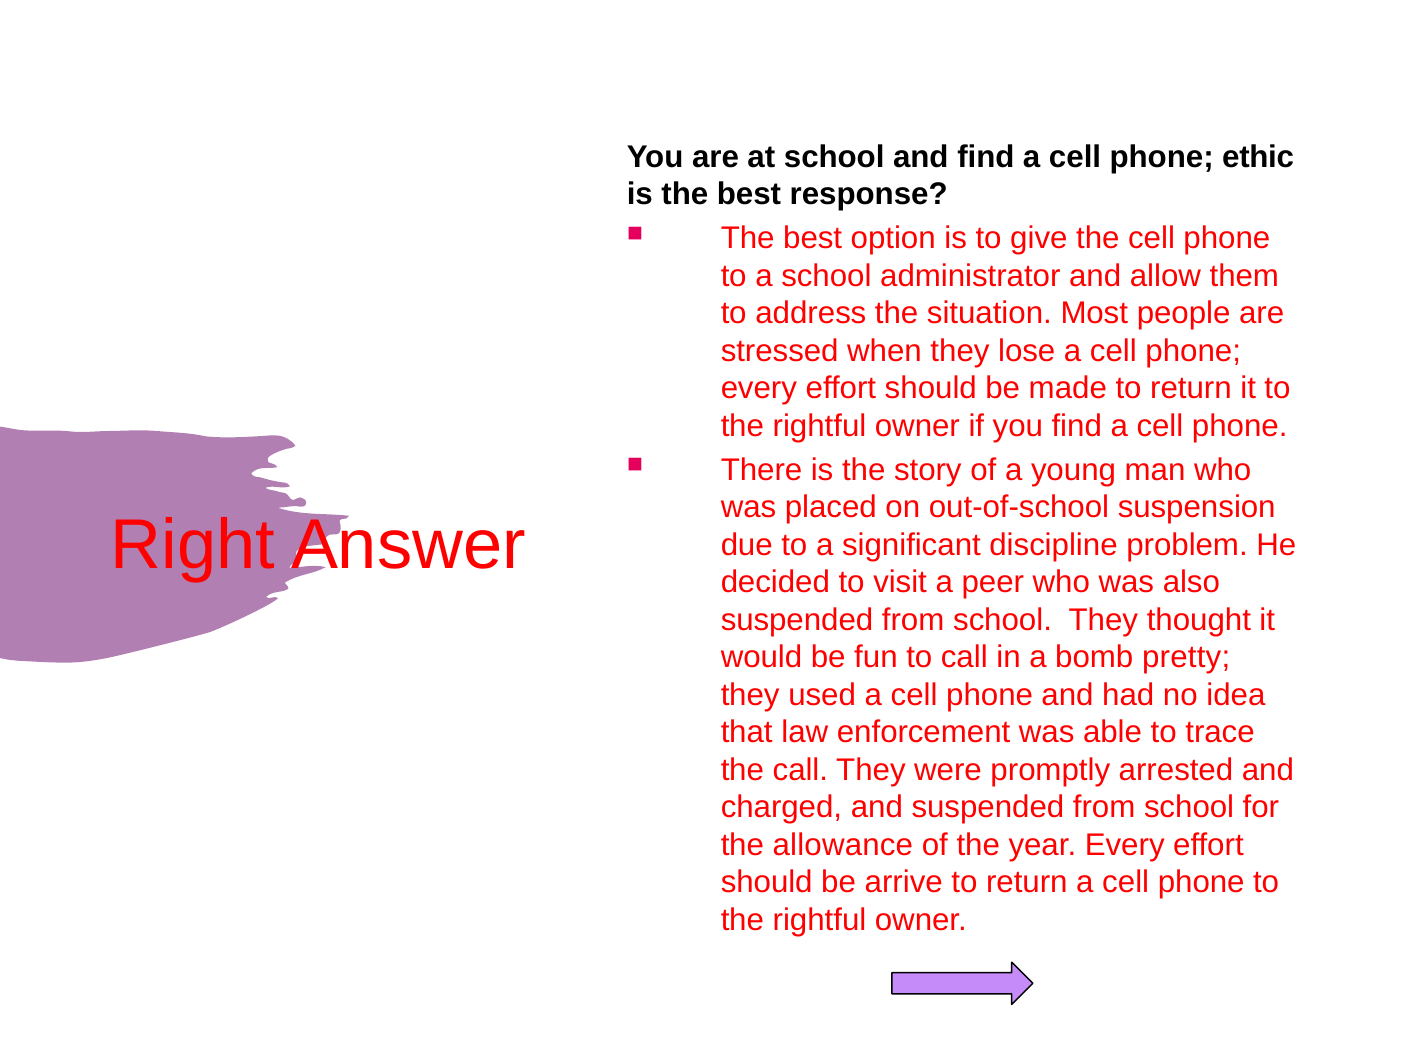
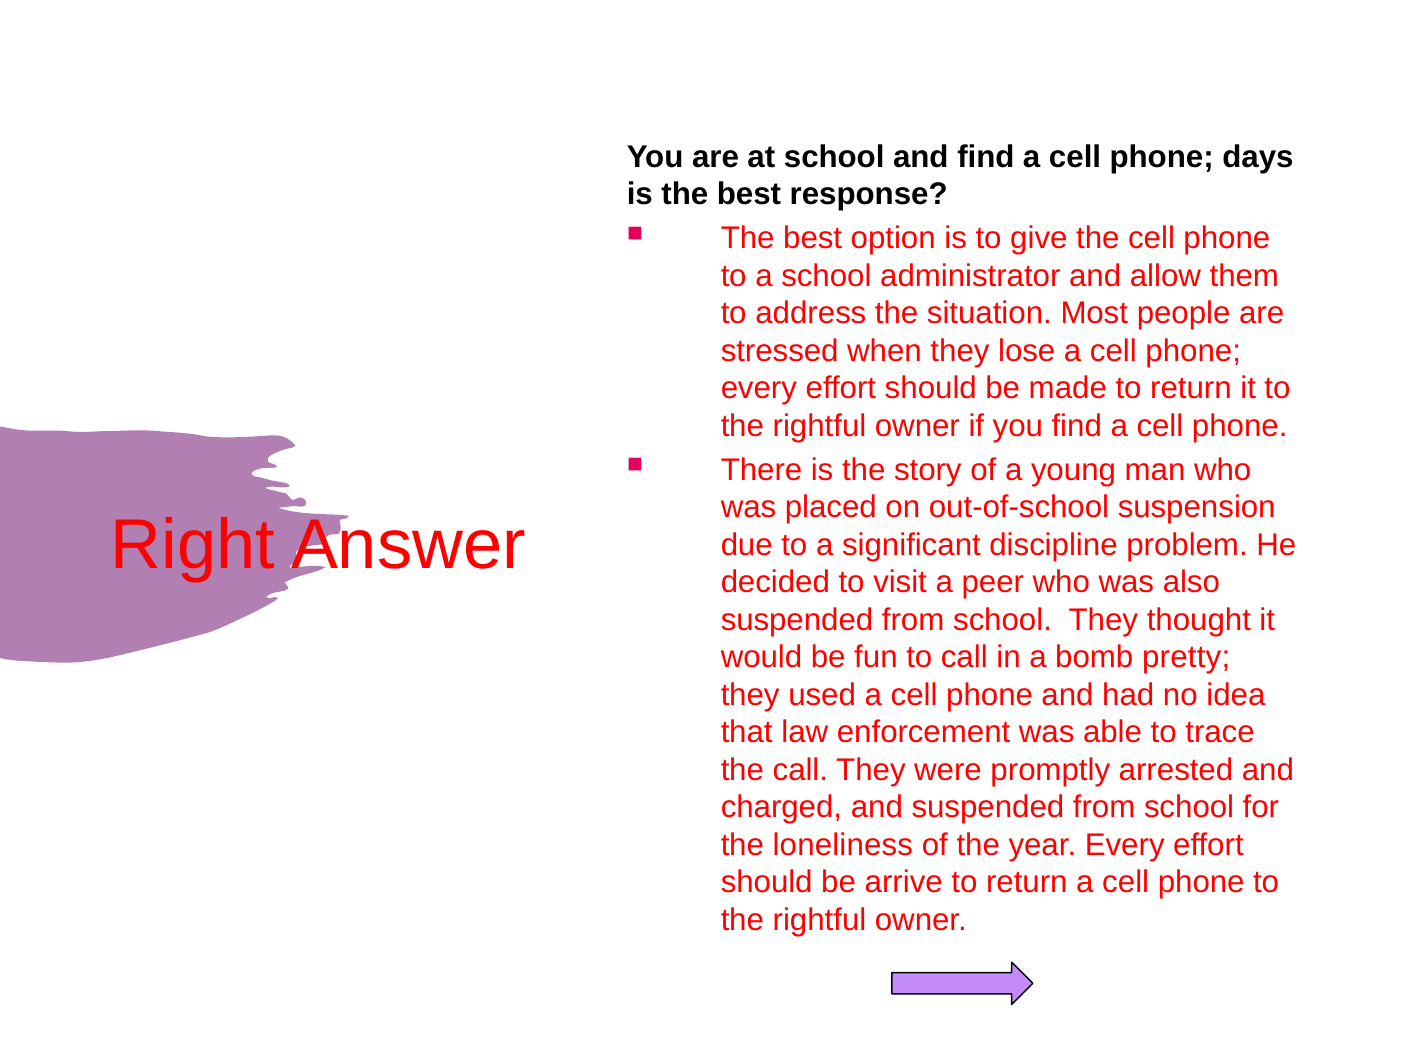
ethic: ethic -> days
allowance: allowance -> loneliness
